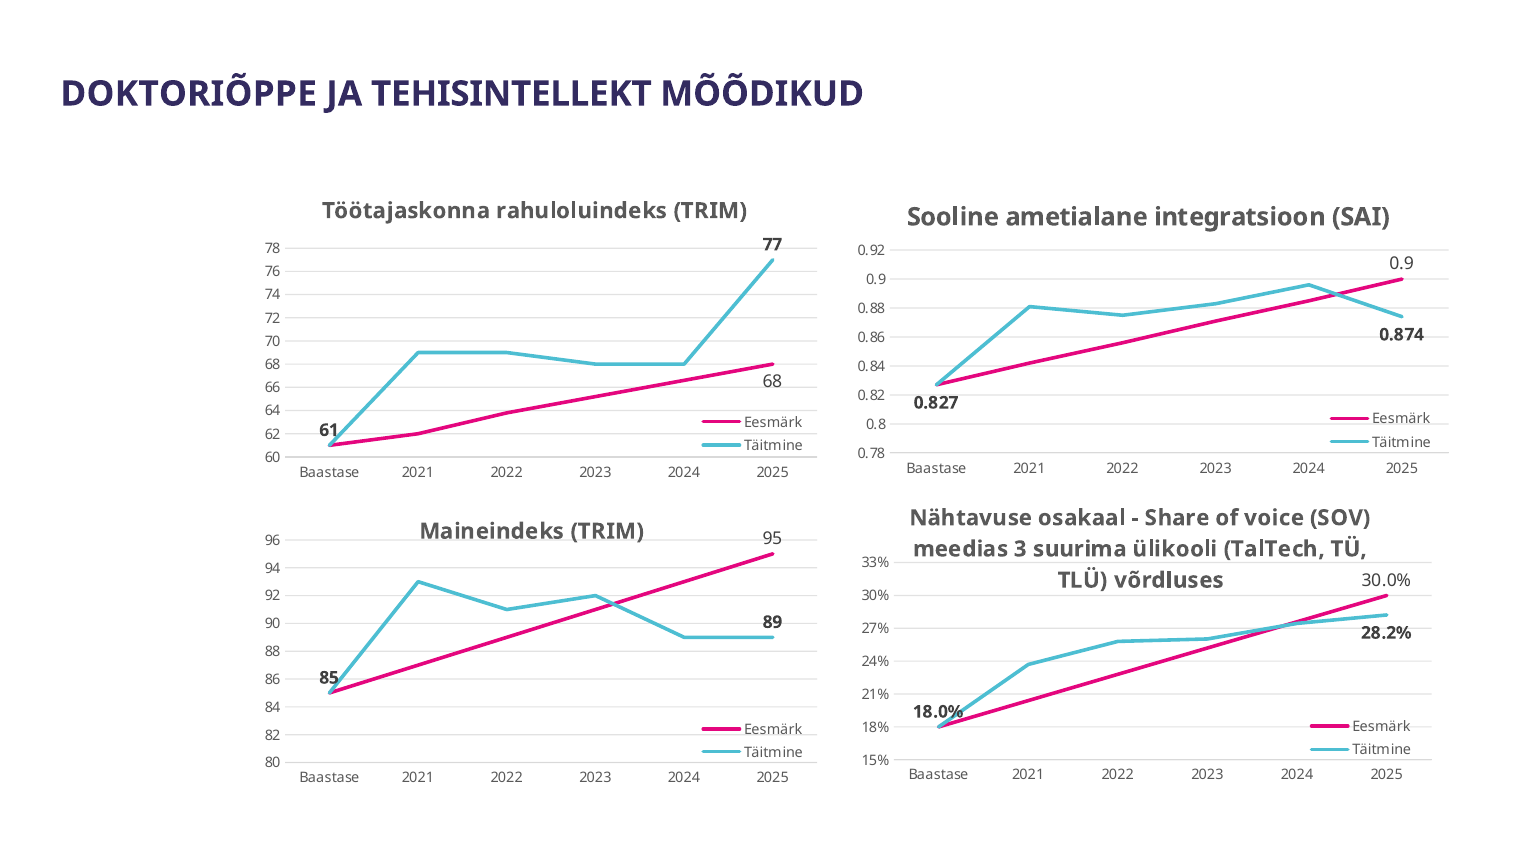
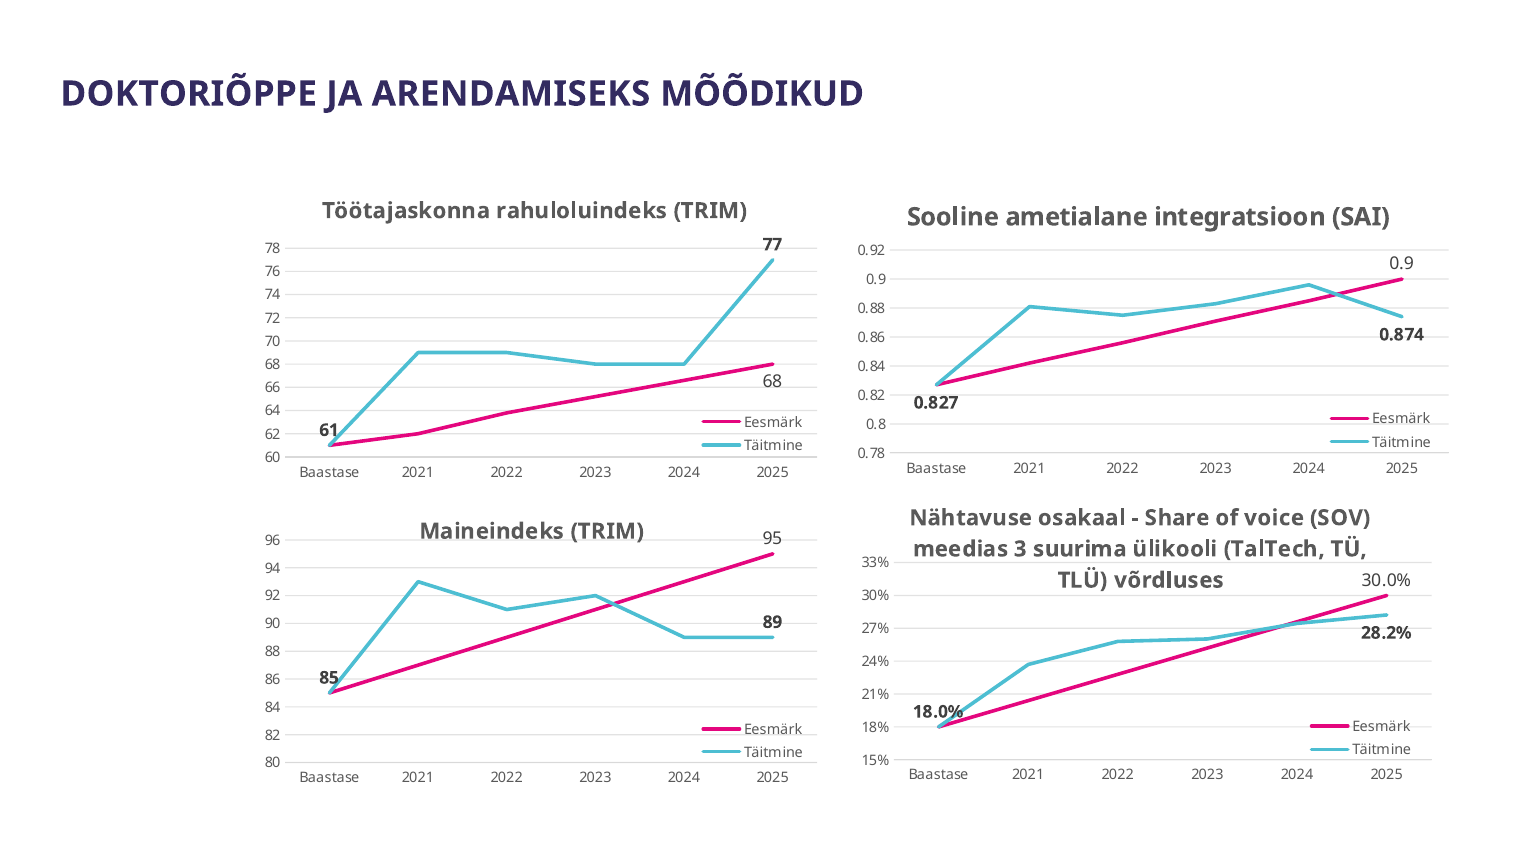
TEHISINTELLEKT: TEHISINTELLEKT -> ARENDAMISEKS
